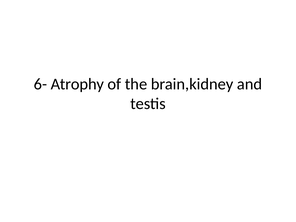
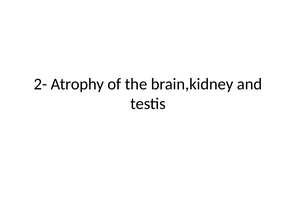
6-: 6- -> 2-
